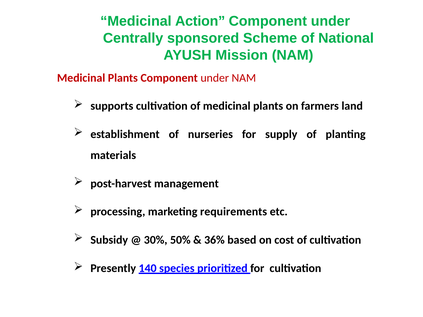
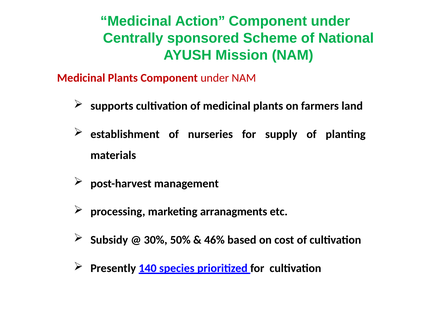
requirements: requirements -> arranagments
36%: 36% -> 46%
